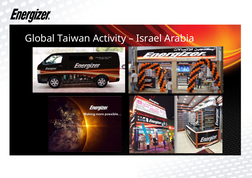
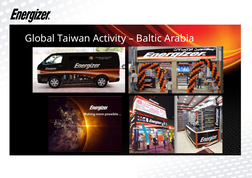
Israel: Israel -> Baltic
